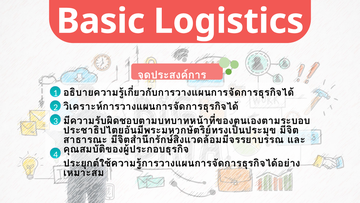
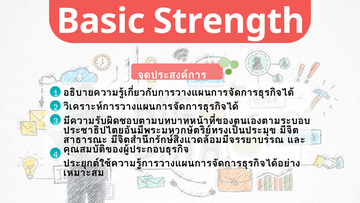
Logistics: Logistics -> Strength
